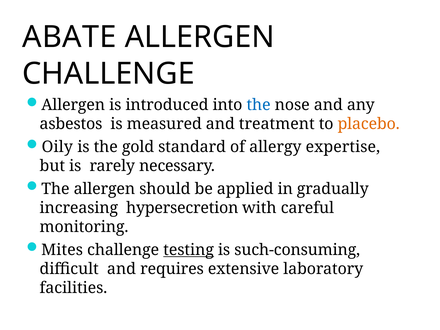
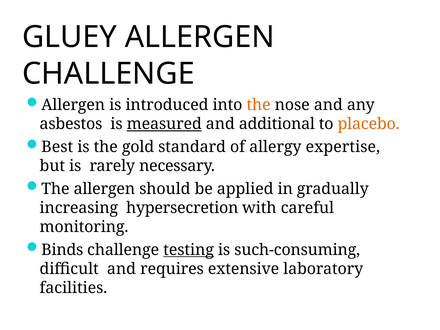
ABATE: ABATE -> GLUEY
the at (259, 105) colour: blue -> orange
measured underline: none -> present
treatment: treatment -> additional
Oily: Oily -> Best
Mites: Mites -> Binds
